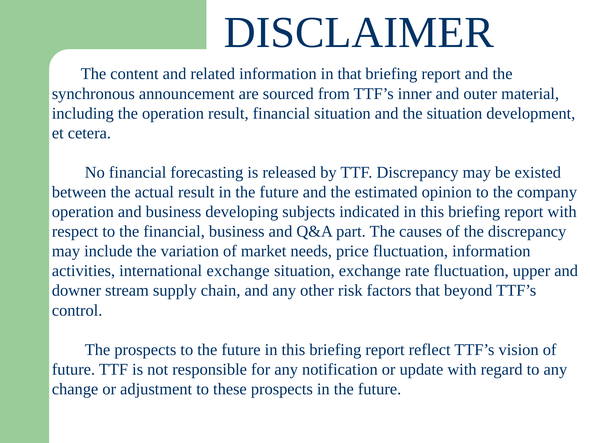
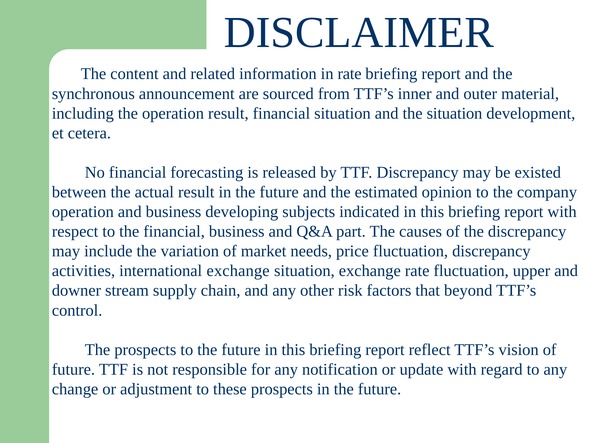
in that: that -> rate
fluctuation information: information -> discrepancy
